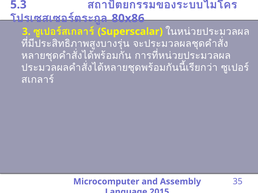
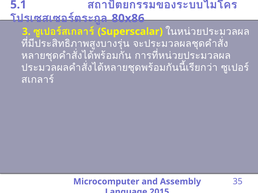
5.3: 5.3 -> 5.1
